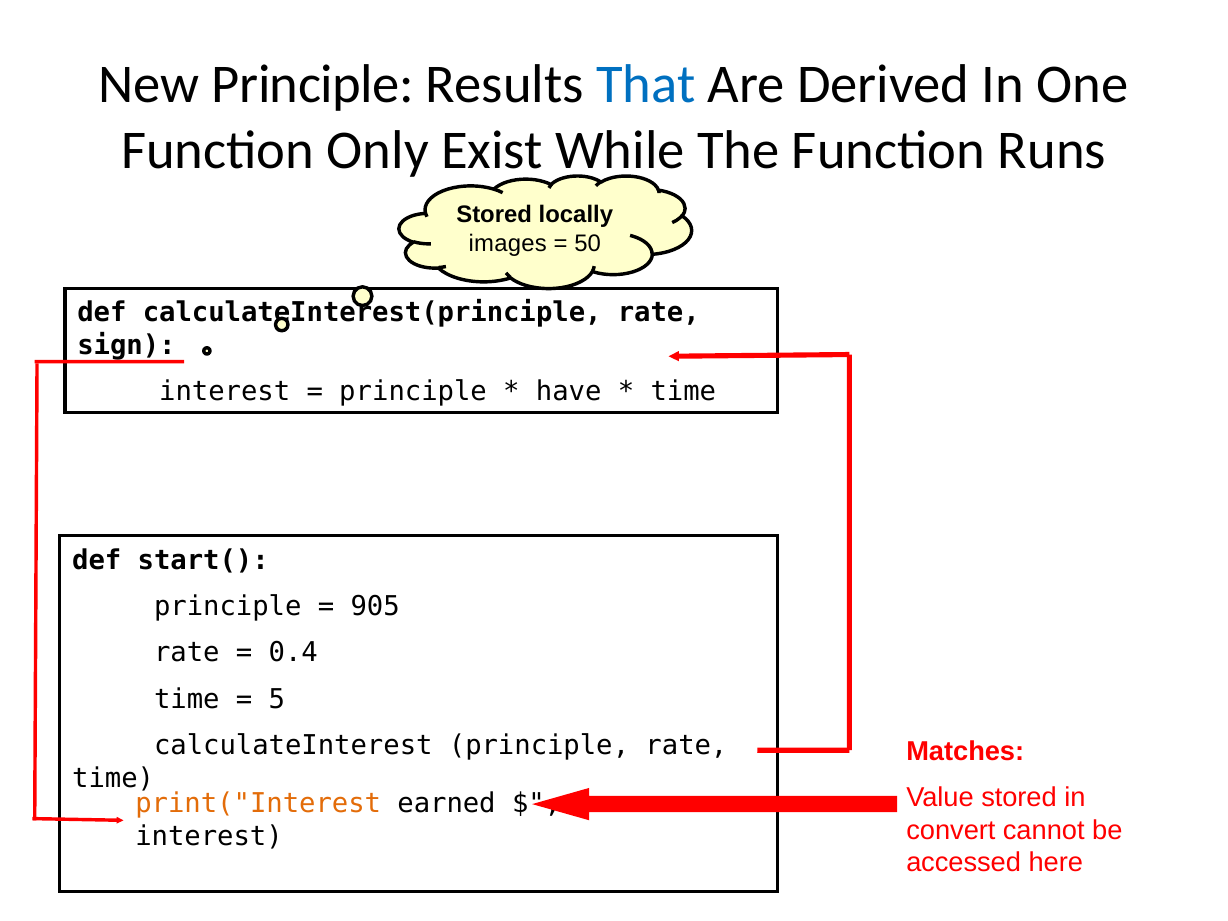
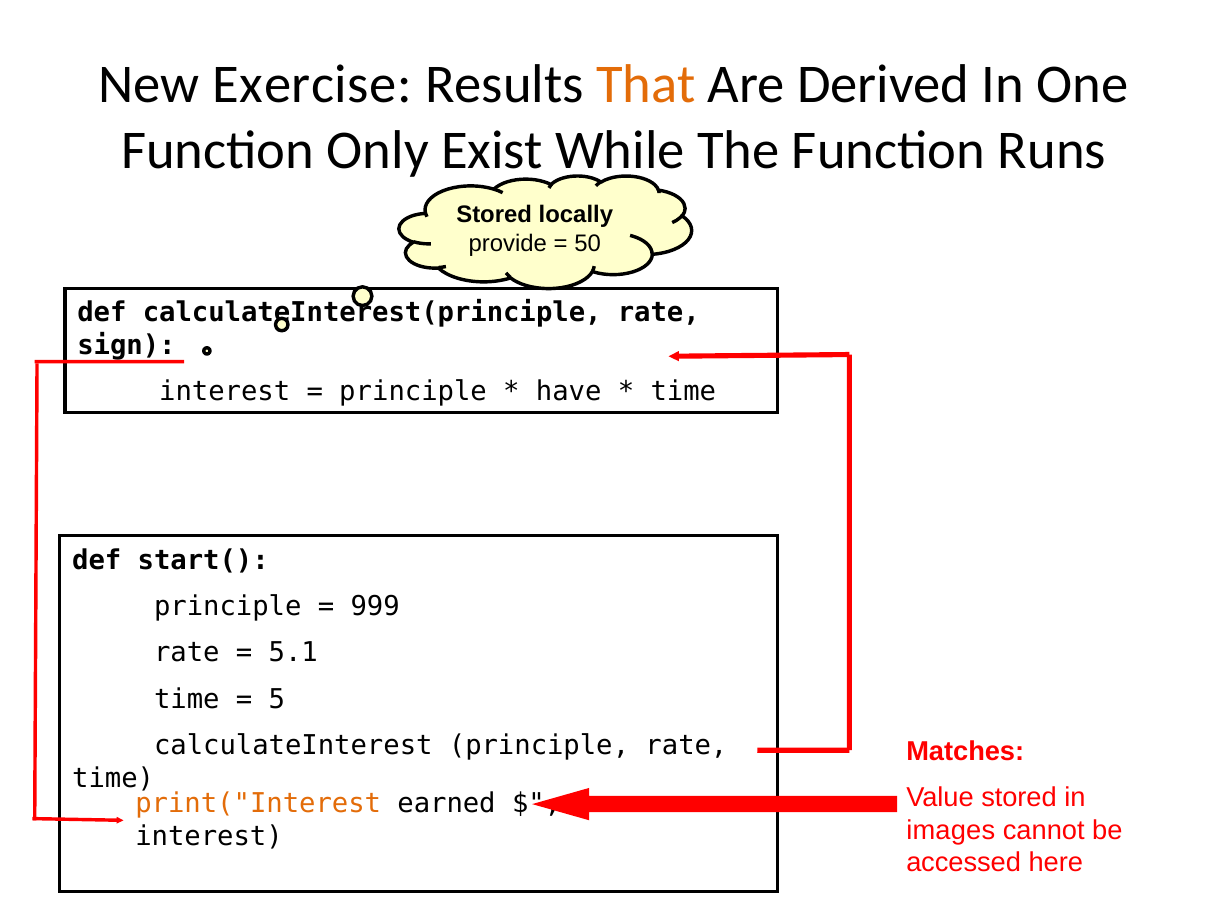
New Principle: Principle -> Exercise
That colour: blue -> orange
images: images -> provide
905: 905 -> 999
0.4: 0.4 -> 5.1
convert: convert -> images
